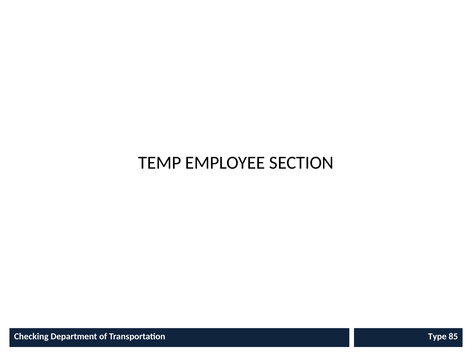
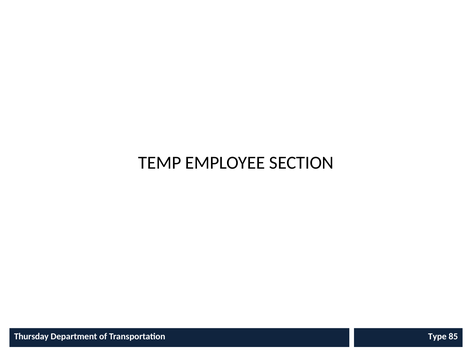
Checking: Checking -> Thursday
